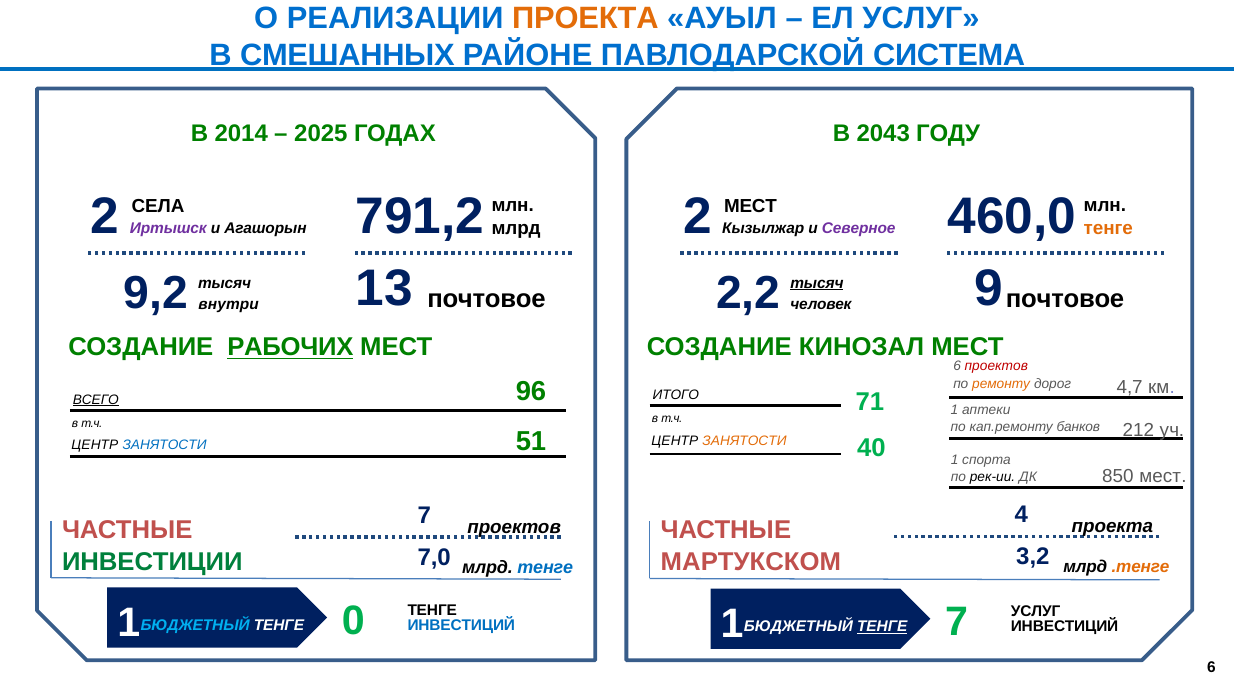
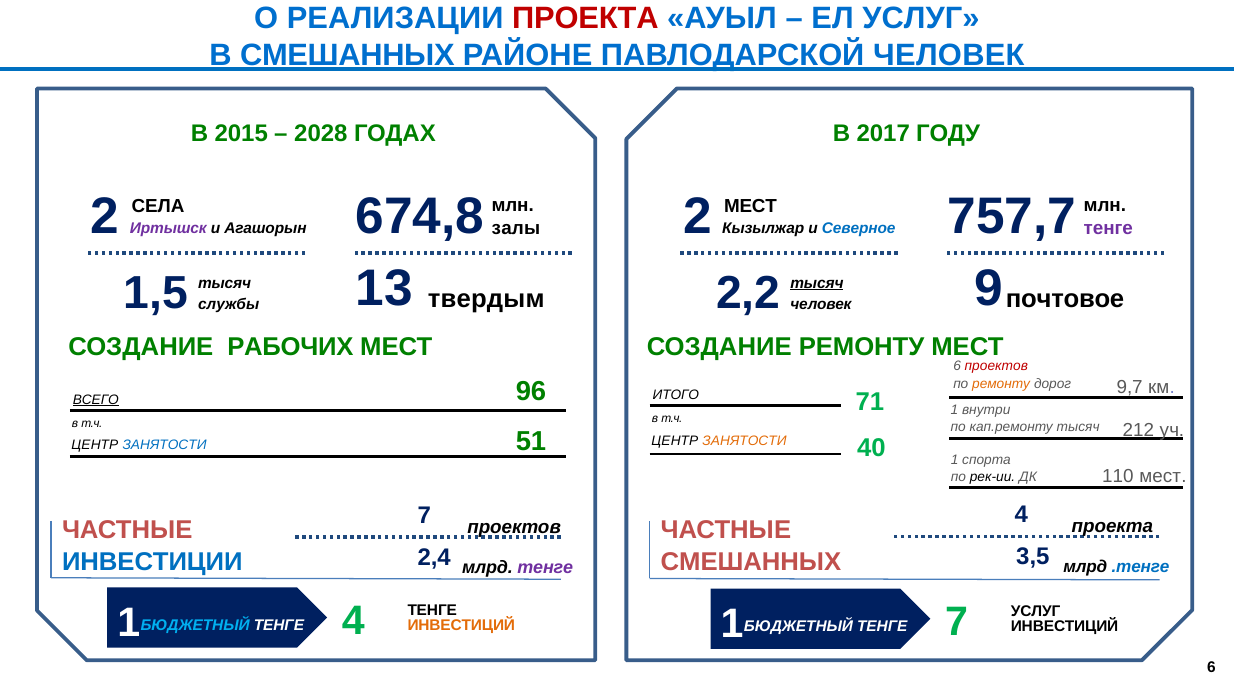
ПРОЕКТА at (585, 18) colour: orange -> red
ПАВЛОДАРСКОЙ СИСТЕМА: СИСТЕМА -> ЧЕЛОВЕК
2014: 2014 -> 2015
2025: 2025 -> 2028
2043: 2043 -> 2017
791,2: 791,2 -> 674,8
460,0: 460,0 -> 757,7
млрд at (516, 228): млрд -> залы
тенге at (1108, 228) colour: orange -> purple
Северное colour: purple -> blue
13 почтовое: почтовое -> твердым
9,2: 9,2 -> 1,5
внутри: внутри -> службы
РАБОЧИХ underline: present -> none
СОЗДАНИЕ КИНОЗАЛ: КИНОЗАЛ -> РЕМОНТУ
4,7: 4,7 -> 9,7
аптеки: аптеки -> внутри
кап.ремонту банков: банков -> тысяч
850: 850 -> 110
3,2: 3,2 -> 3,5
.тенге colour: orange -> blue
7,0: 7,0 -> 2,4
тенге at (545, 568) colour: blue -> purple
МАРТУКСКОМ at (751, 562): МАРТУКСКОМ -> СМЕШАННЫХ
ИНВЕСТИЦИИ colour: green -> blue
ТЕНГЕ 0: 0 -> 4
ТЕНГЕ at (882, 627) underline: present -> none
ИНВЕСТИЦИЙ at (461, 625) colour: blue -> orange
